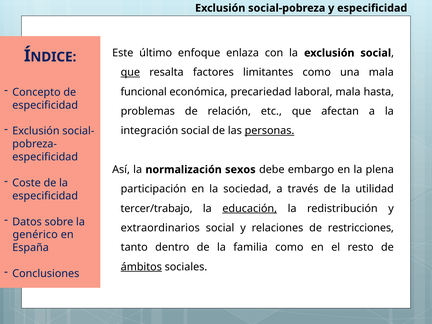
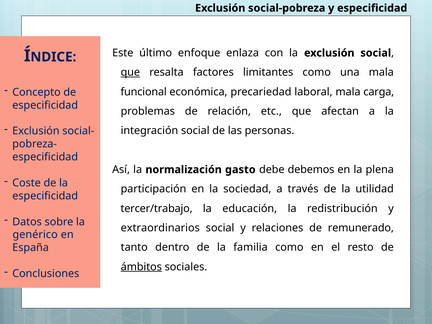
hasta: hasta -> carga
personas underline: present -> none
sexos: sexos -> gasto
embargo: embargo -> debemos
educación underline: present -> none
restricciones: restricciones -> remunerado
